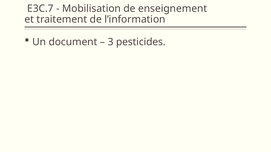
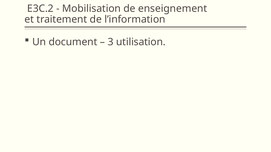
E3C.7: E3C.7 -> E3C.2
pesticides: pesticides -> utilisation
